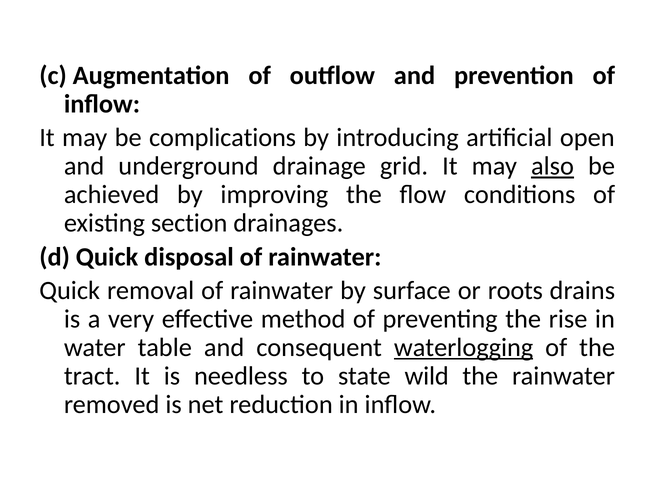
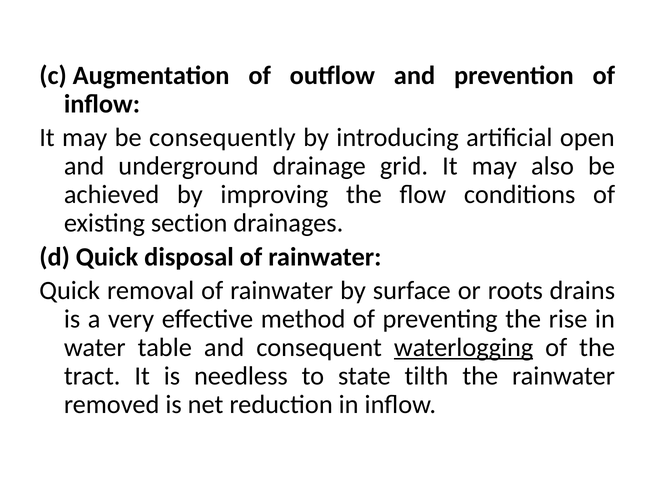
complications: complications -> consequently
also underline: present -> none
wild: wild -> tilth
